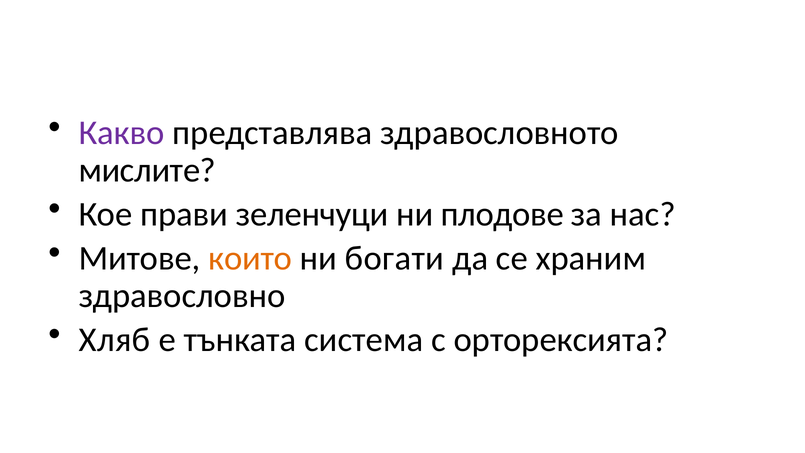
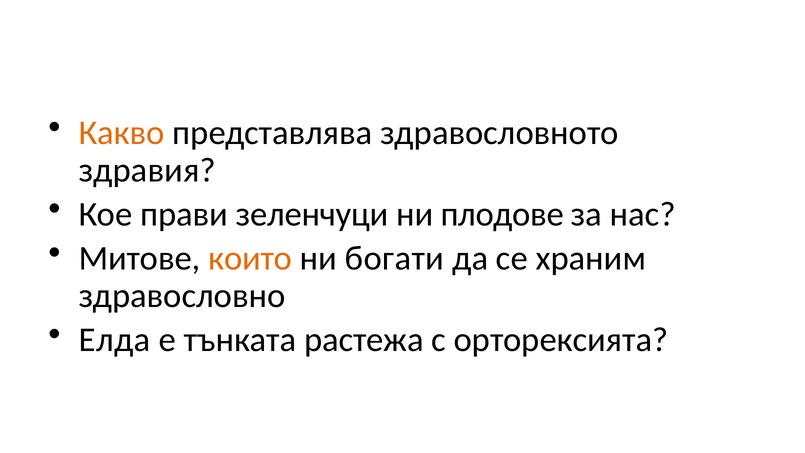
Какво colour: purple -> orange
мислите: мислите -> здравия
Хляб: Хляб -> Елда
система: система -> растежа
